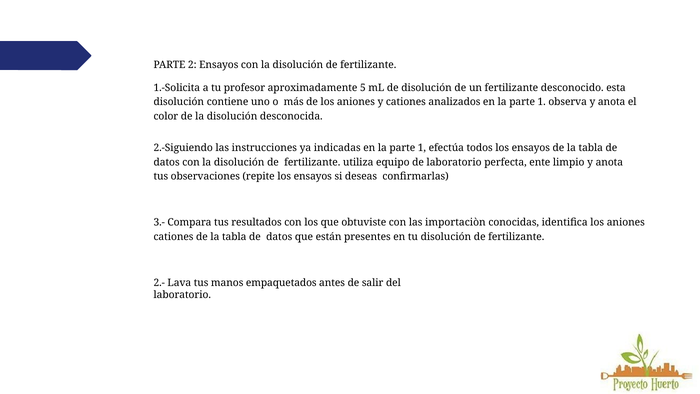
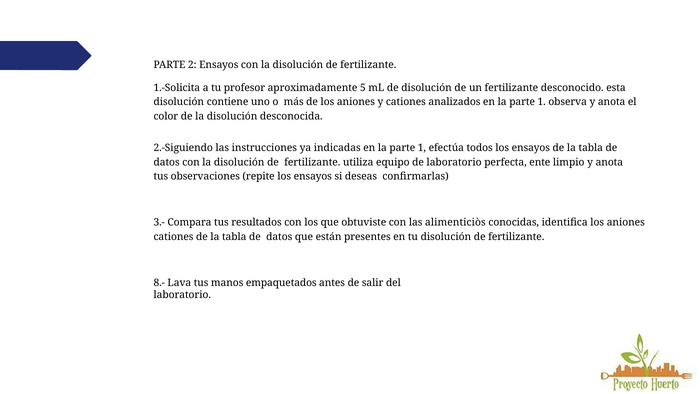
importaciòn: importaciòn -> alimenticiòs
2.-: 2.- -> 8.-
